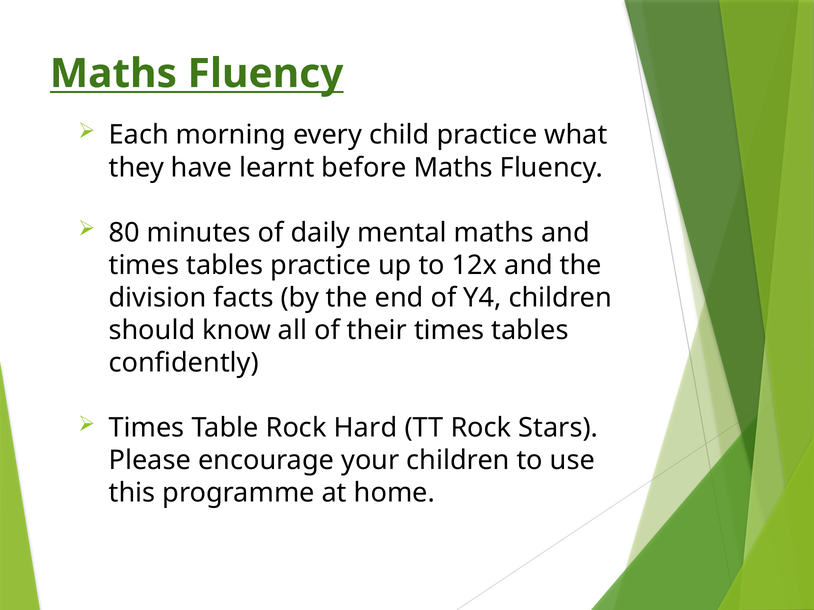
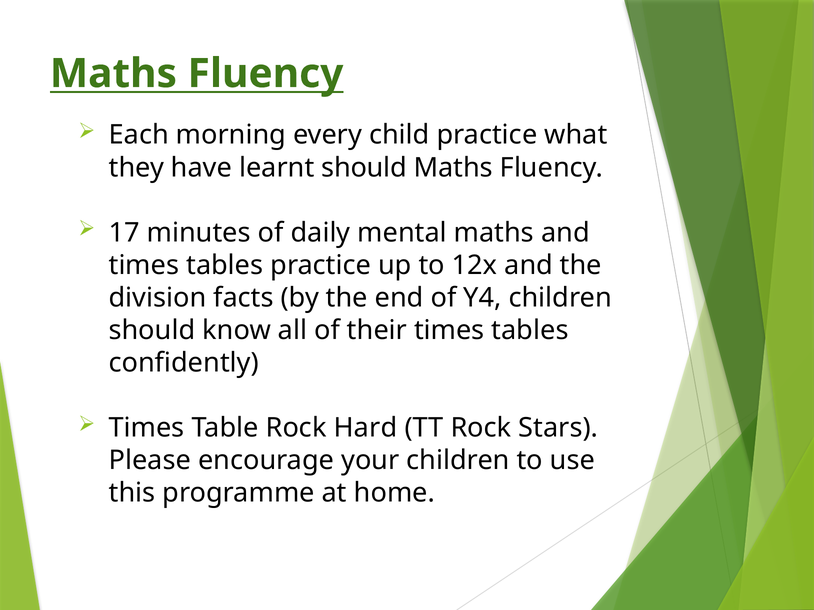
learnt before: before -> should
80: 80 -> 17
